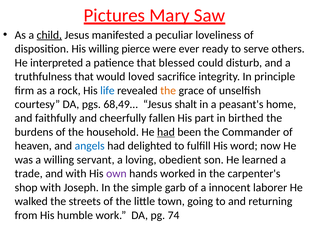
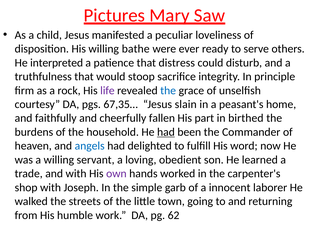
child underline: present -> none
pierce: pierce -> bathe
blessed: blessed -> distress
loved: loved -> stoop
life colour: blue -> purple
the at (168, 91) colour: orange -> blue
68,49…: 68,49… -> 67,35…
shalt: shalt -> slain
74: 74 -> 62
